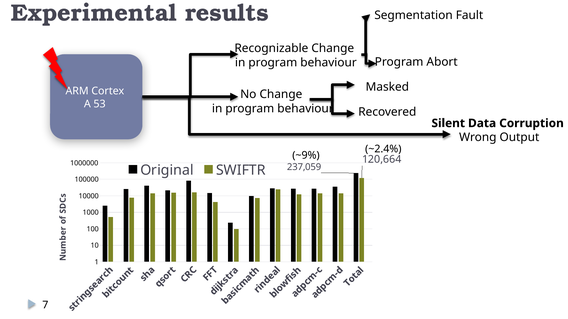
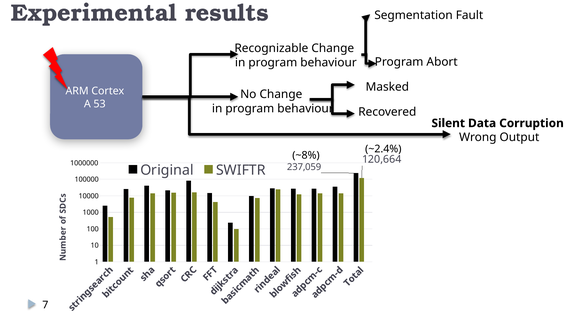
~9%: ~9% -> ~8%
